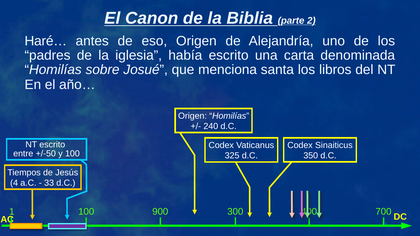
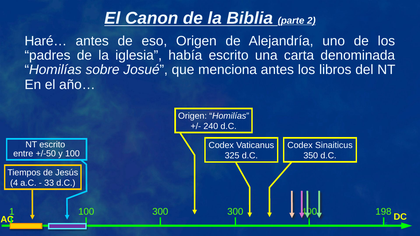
menciona santa: santa -> antes
100 900: 900 -> 300
700: 700 -> 198
